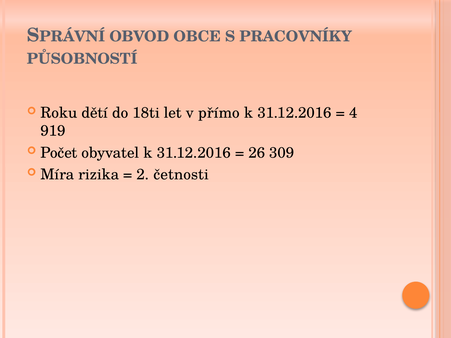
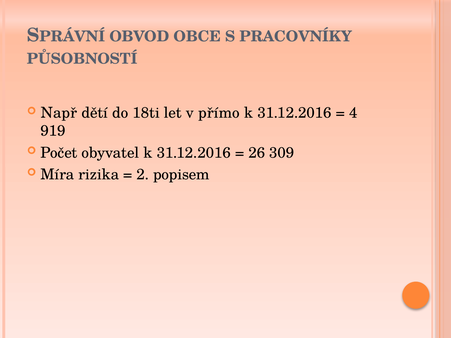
Roku: Roku -> Např
četnosti: četnosti -> popisem
